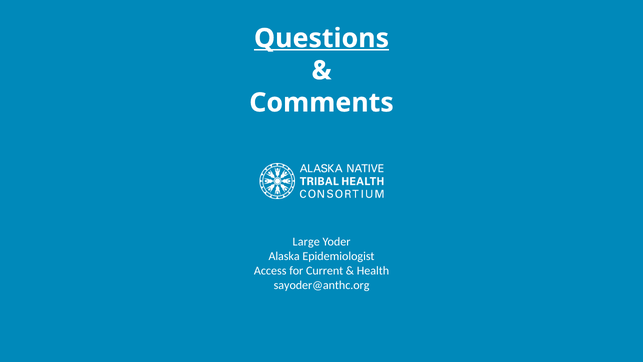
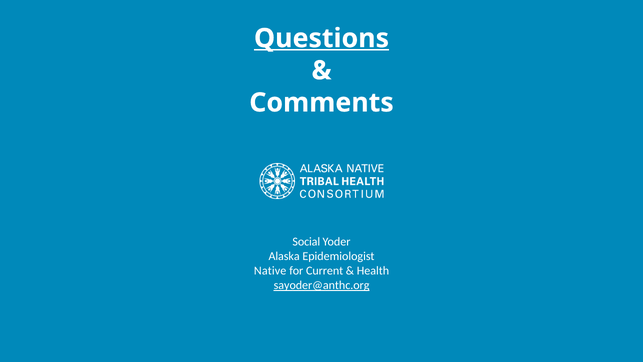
Large: Large -> Social
Access: Access -> Native
sayoder@anthc.org underline: none -> present
